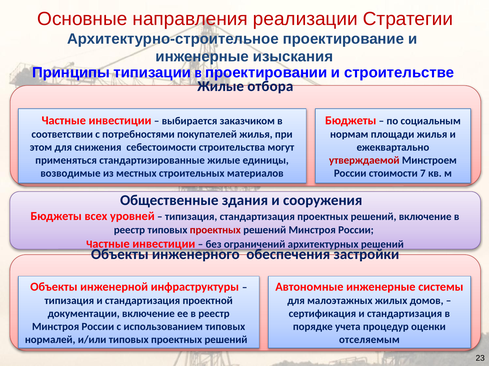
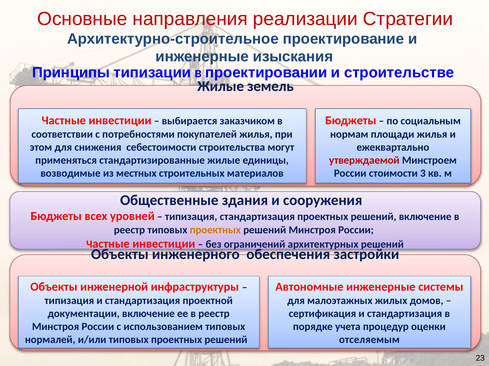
отбора: отбора -> земель
7: 7 -> 3
проектных at (215, 231) colour: red -> orange
